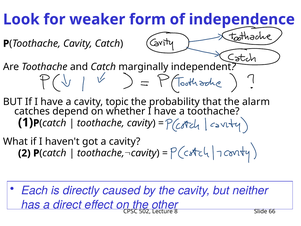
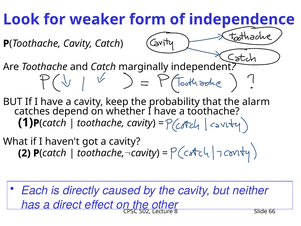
topic: topic -> keep
